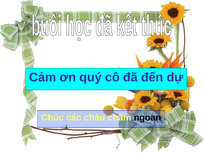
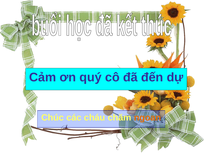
ngoan colour: black -> orange
